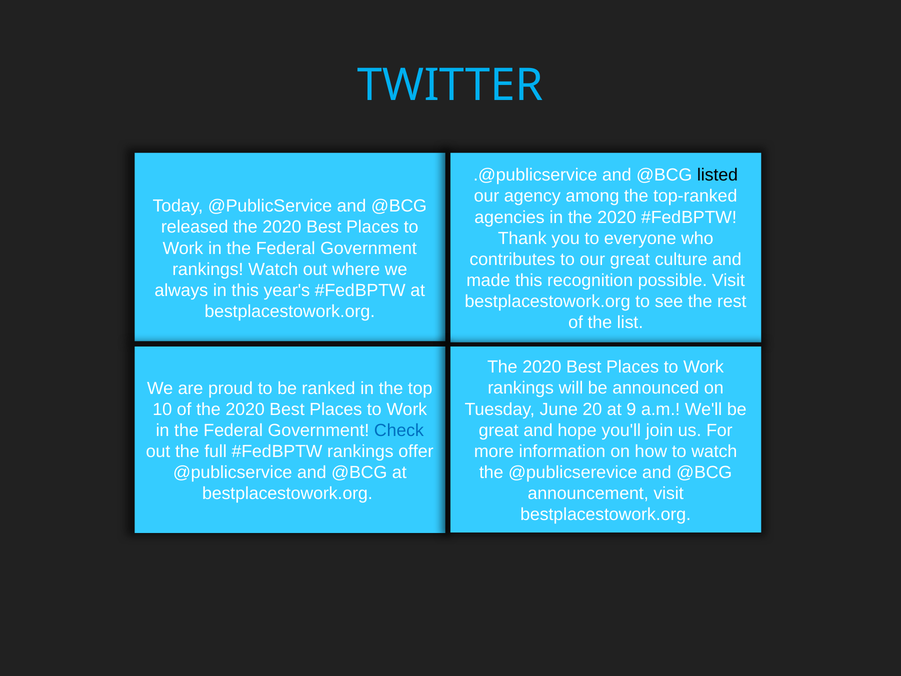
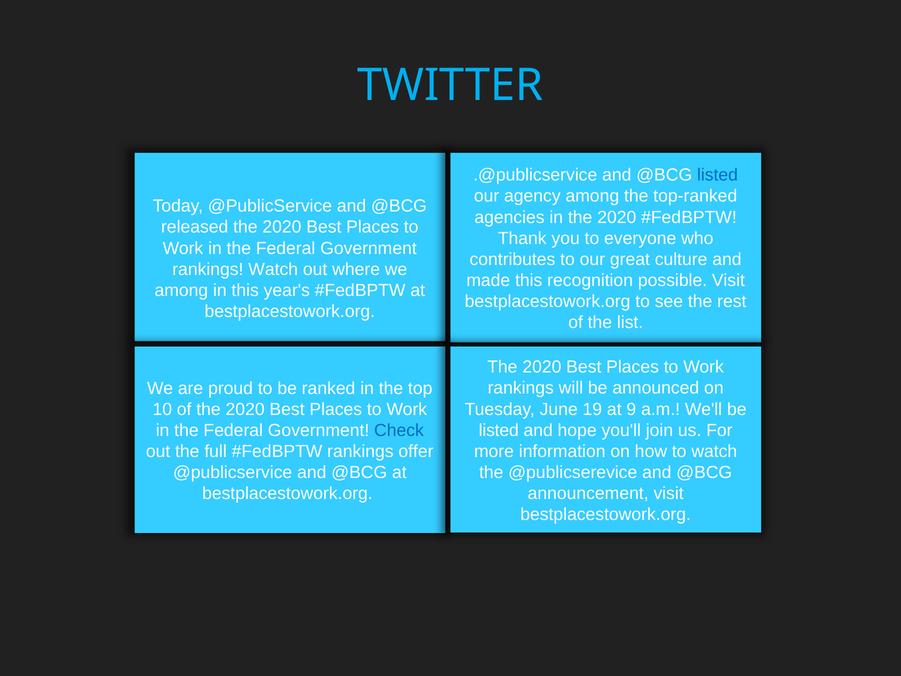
listed at (717, 175) colour: black -> blue
always at (181, 290): always -> among
20: 20 -> 19
great at (499, 430): great -> listed
